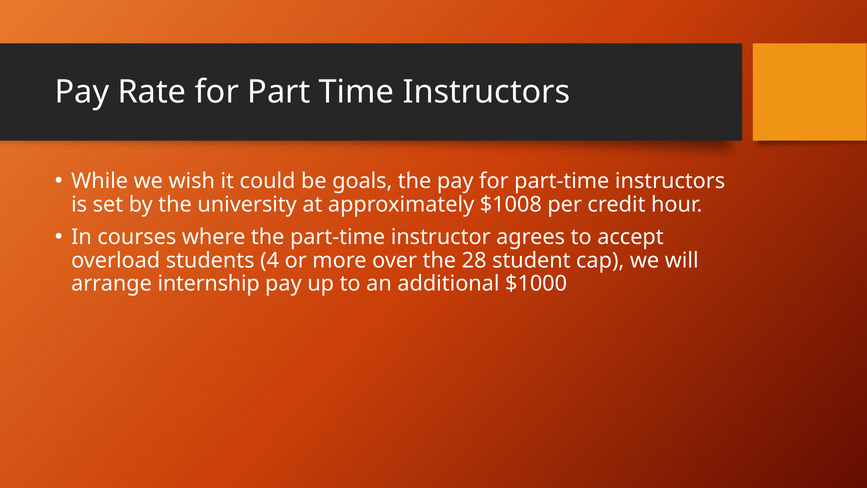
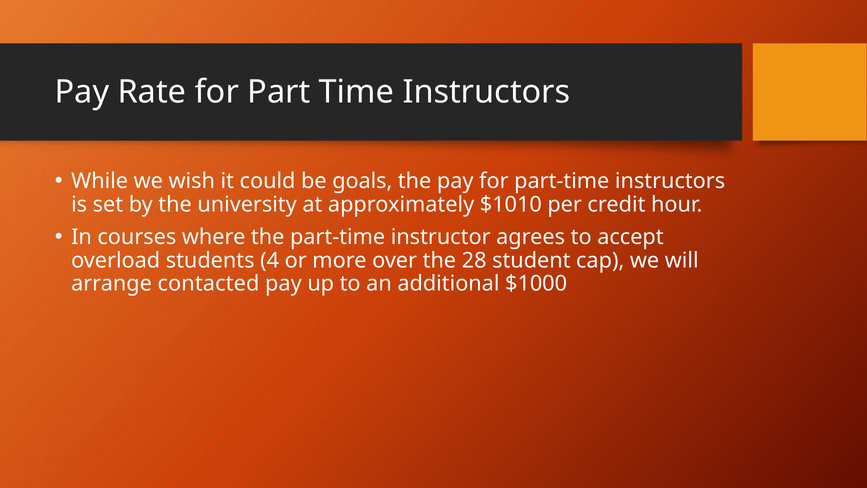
$1008: $1008 -> $1010
internship: internship -> contacted
